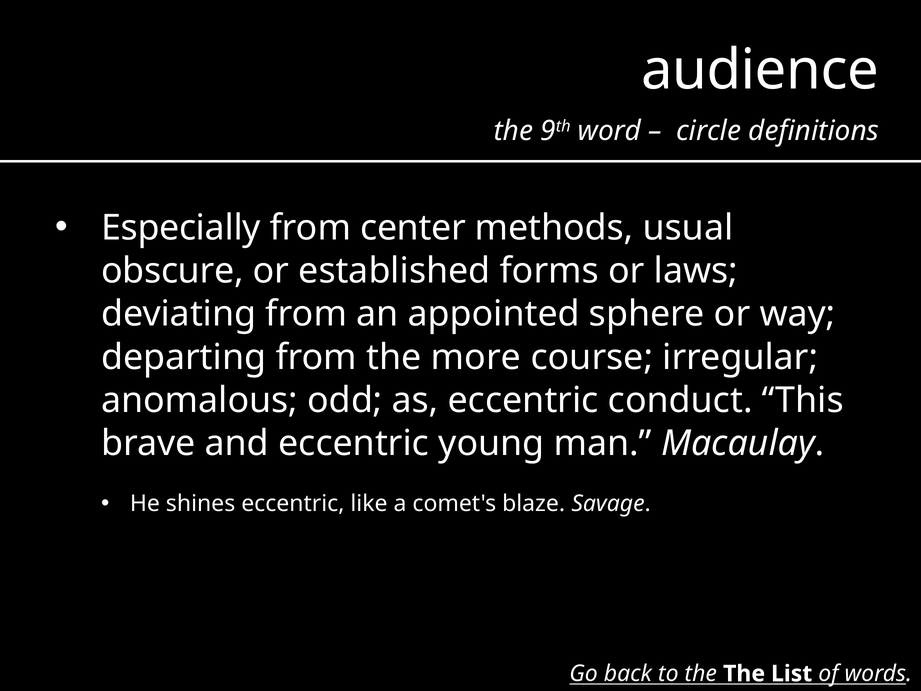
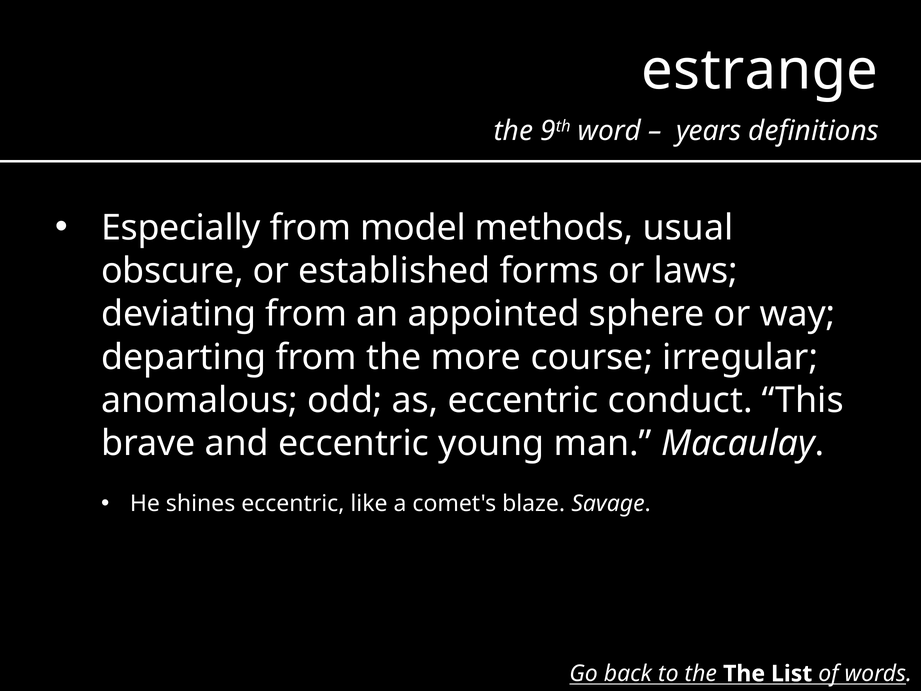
audience: audience -> estrange
circle: circle -> years
center: center -> model
